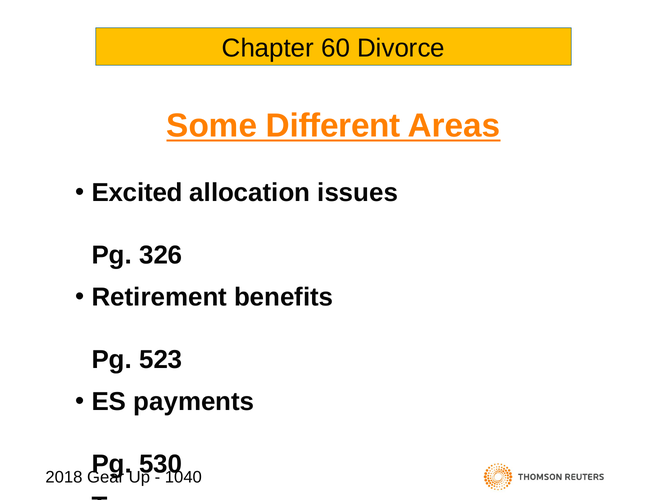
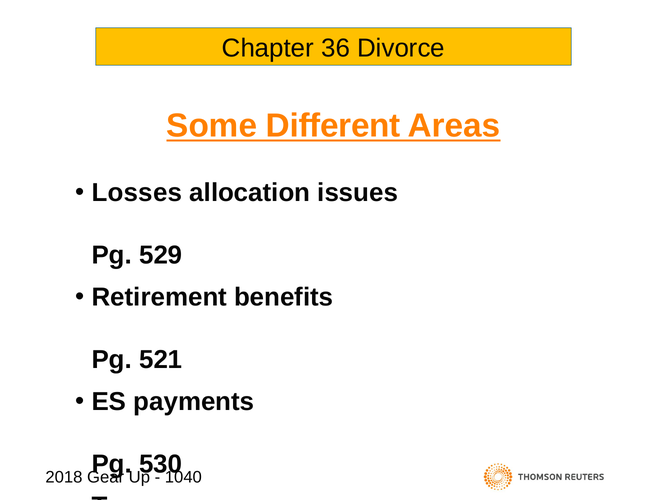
60: 60 -> 36
Excited: Excited -> Losses
326: 326 -> 529
523: 523 -> 521
